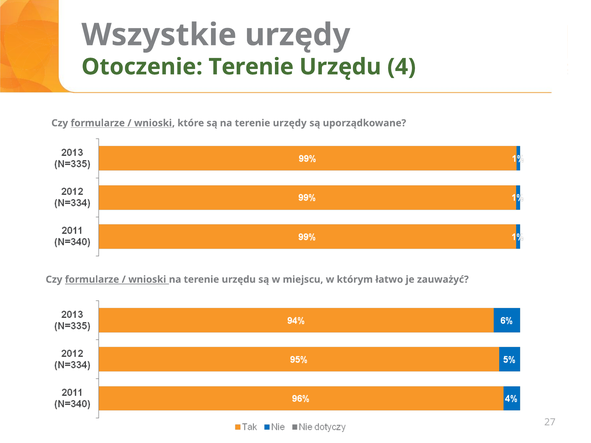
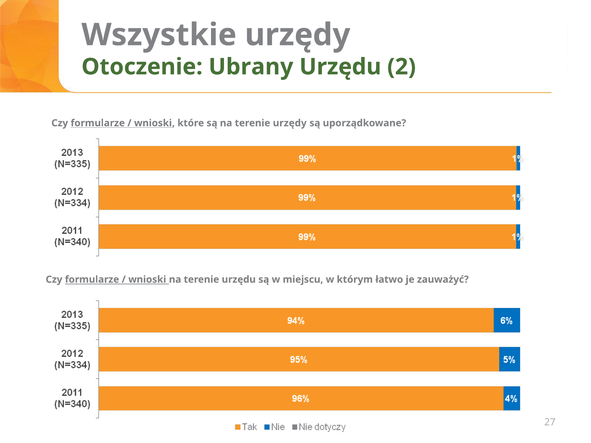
Terenie at (251, 67): Terenie -> Ubrany
4: 4 -> 2
